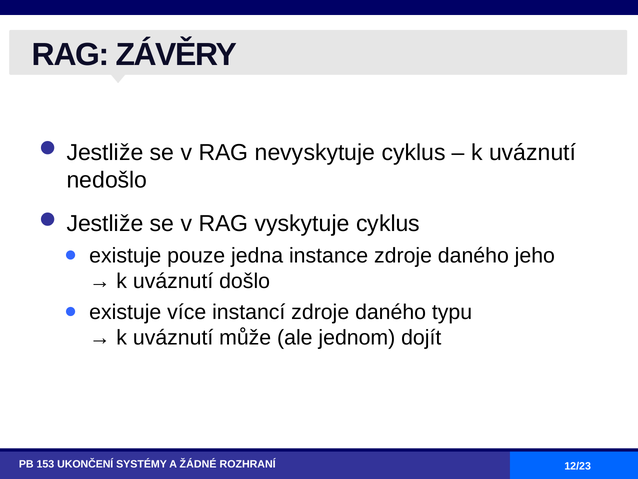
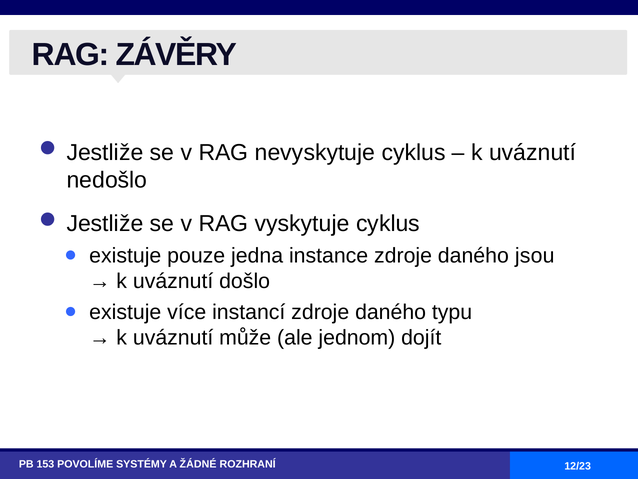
jeho: jeho -> jsou
UKONČENÍ: UKONČENÍ -> POVOLÍME
